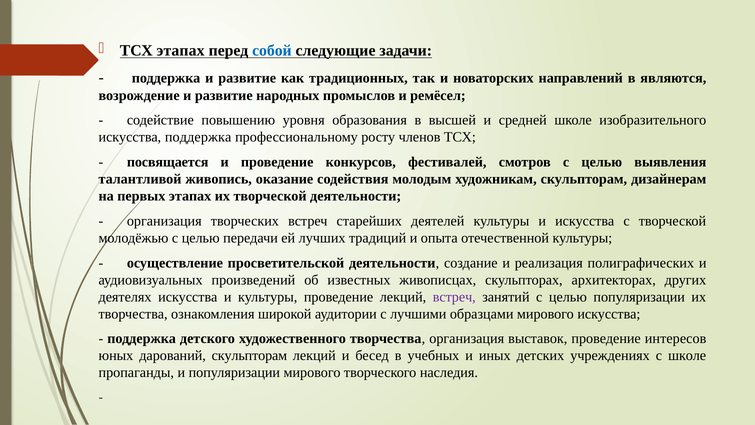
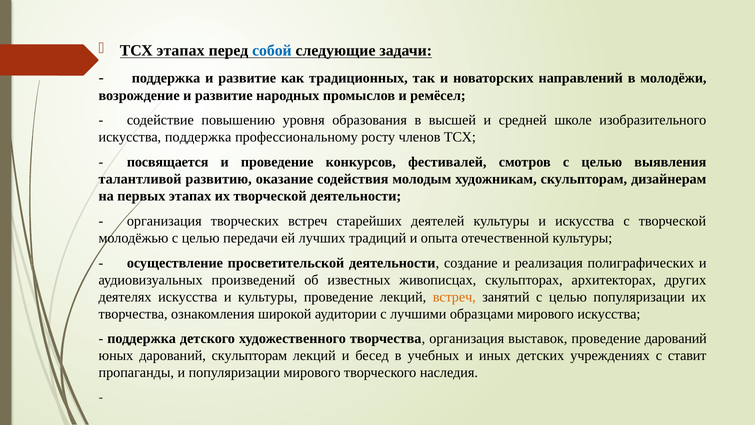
являются: являются -> молодёжи
живопись: живопись -> развитию
встреч at (454, 297) colour: purple -> orange
проведение интересов: интересов -> дарований
с школе: школе -> ставит
